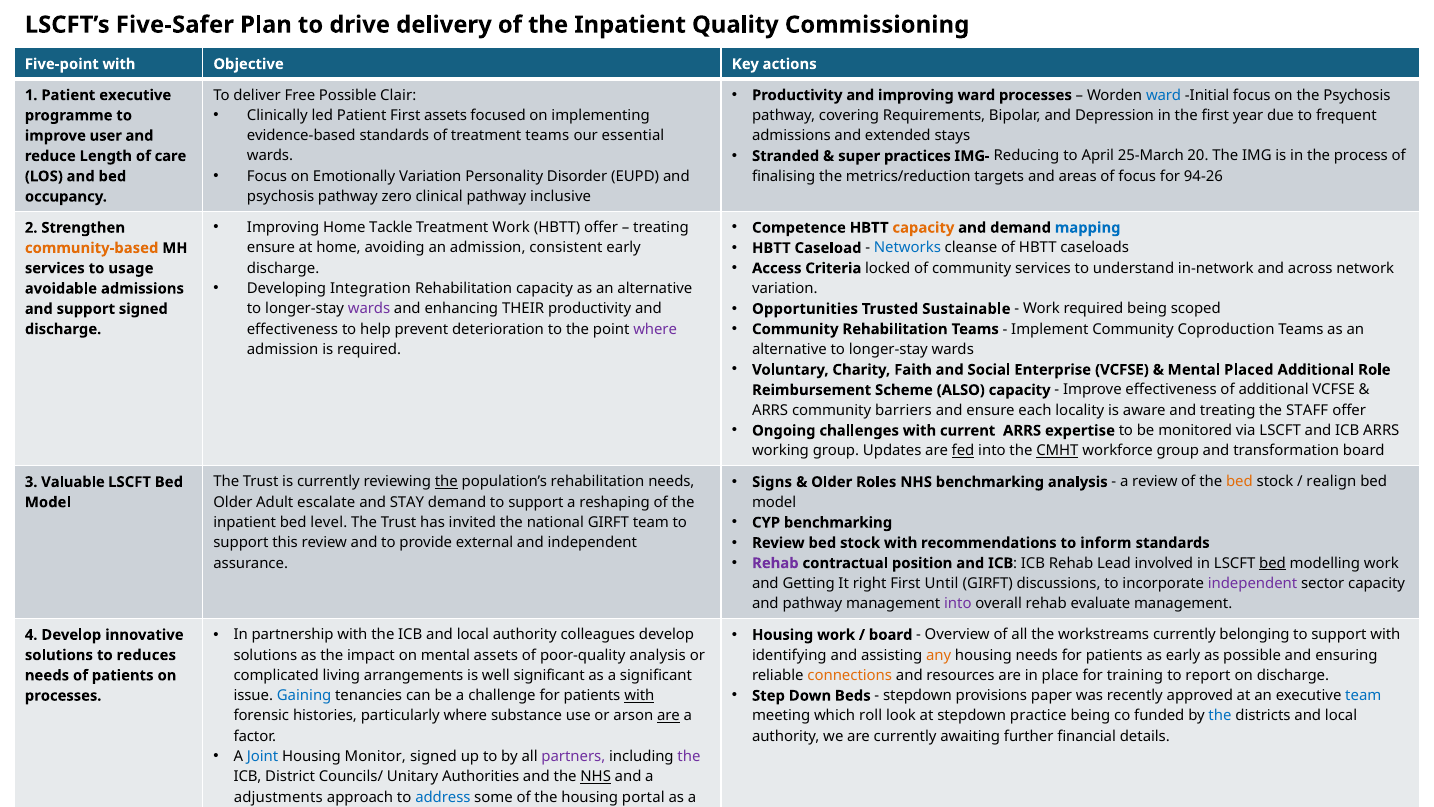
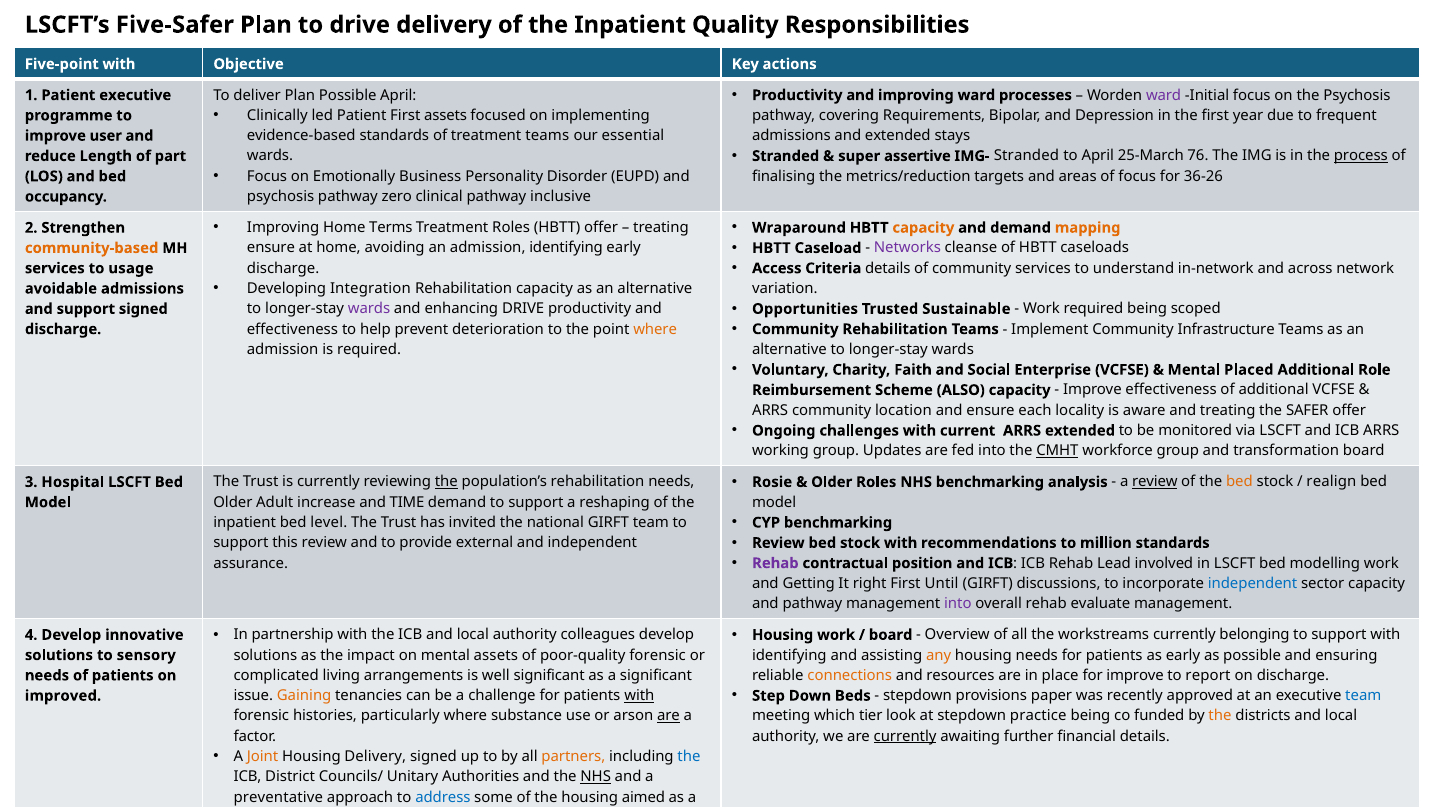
Commissioning: Commissioning -> Responsibilities
ward at (1164, 95) colour: blue -> purple
deliver Free: Free -> Plan
Possible Clair: Clair -> April
practices: practices -> assertive
IMG- Reducing: Reducing -> Stranded
20: 20 -> 76
process underline: none -> present
care: care -> part
Emotionally Variation: Variation -> Business
94-26: 94-26 -> 36-26
Home Tackle: Tackle -> Terms
Treatment Work: Work -> Roles
Competence: Competence -> Wraparound
mapping colour: blue -> orange
Networks colour: blue -> purple
admission consistent: consistent -> identifying
Criteria locked: locked -> details
enhancing THEIR: THEIR -> DRIVE
Coproduction: Coproduction -> Infrastructure
where at (655, 329) colour: purple -> orange
barriers: barriers -> location
STAFF: STAFF -> SAFER
ARRS expertise: expertise -> extended
fed underline: present -> none
Signs: Signs -> Rosie
review at (1155, 482) underline: none -> present
Valuable: Valuable -> Hospital
escalate: escalate -> increase
STAY: STAY -> TIME
inform: inform -> million
bed at (1273, 563) underline: present -> none
independent at (1253, 583) colour: purple -> blue
poor-quality analysis: analysis -> forensic
reduces: reduces -> sensory
for training: training -> improve
Gaining colour: blue -> orange
processes at (63, 695): processes -> improved
which roll: roll -> tier
the at (1220, 716) colour: blue -> orange
currently at (905, 736) underline: none -> present
Joint at (263, 756) colour: blue -> orange
Housing Monitor: Monitor -> Delivery
partners colour: purple -> orange
the at (689, 756) colour: purple -> blue
adjustments: adjustments -> preventative
portal: portal -> aimed
